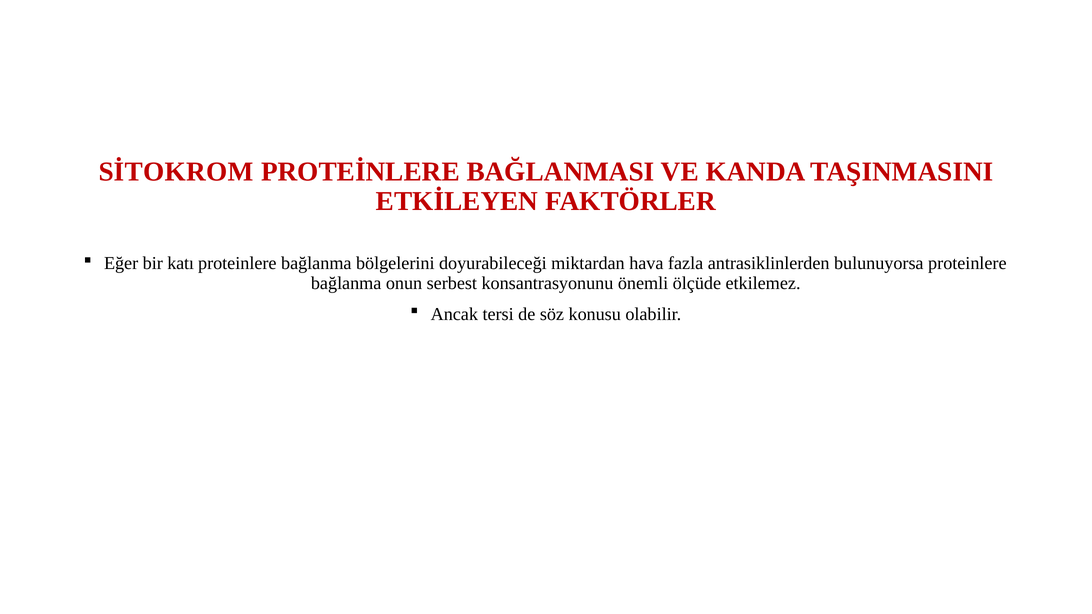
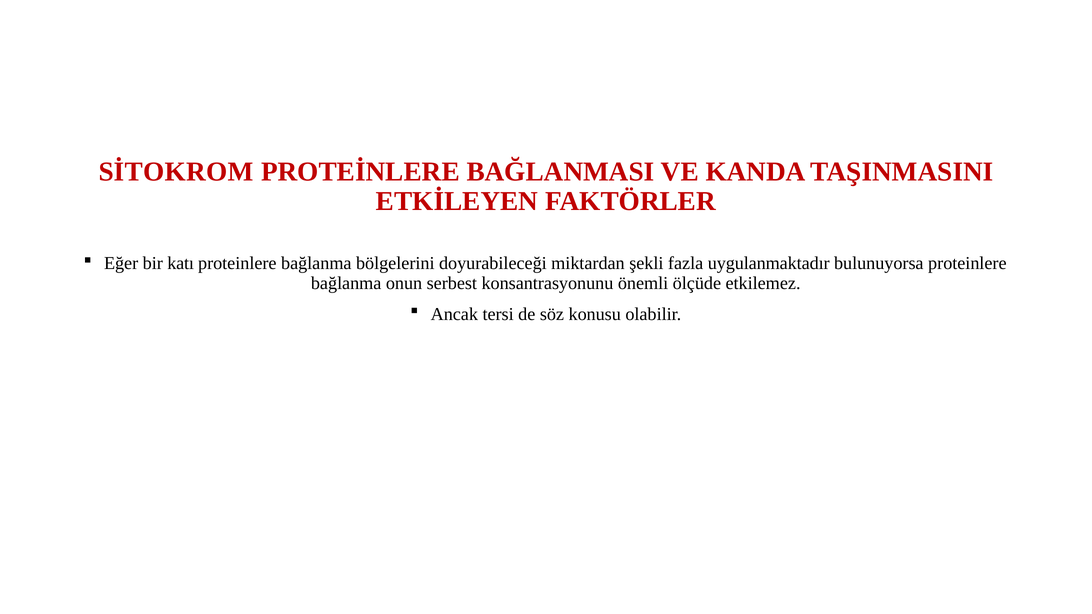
hava: hava -> şekli
antrasiklinlerden: antrasiklinlerden -> uygulanmaktadır
